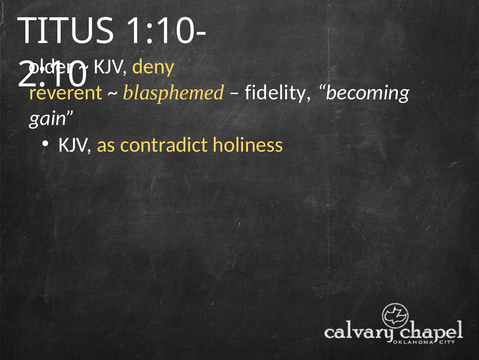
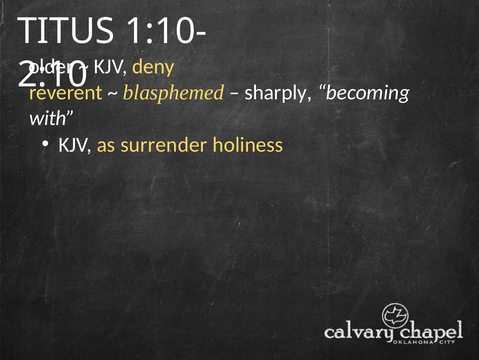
fidelity: fidelity -> sharply
gain: gain -> with
contradict: contradict -> surrender
